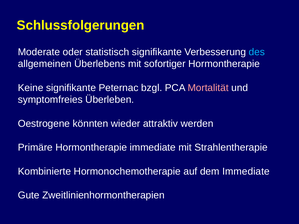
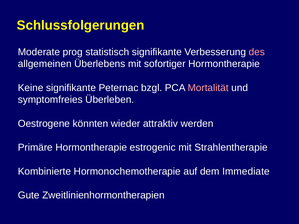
oder: oder -> prog
des colour: light blue -> pink
Hormontherapie immediate: immediate -> estrogenic
